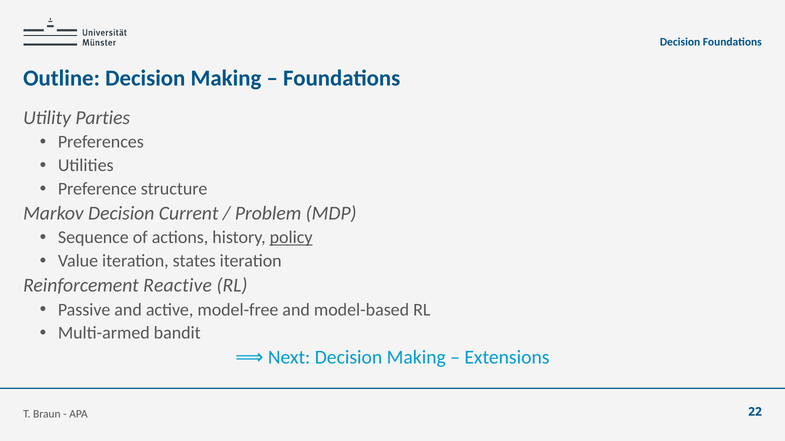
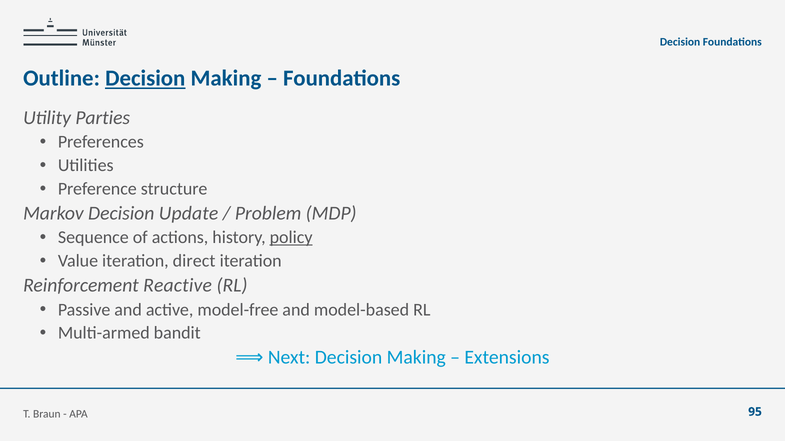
Decision at (145, 78) underline: none -> present
Current: Current -> Update
states: states -> direct
22: 22 -> 95
